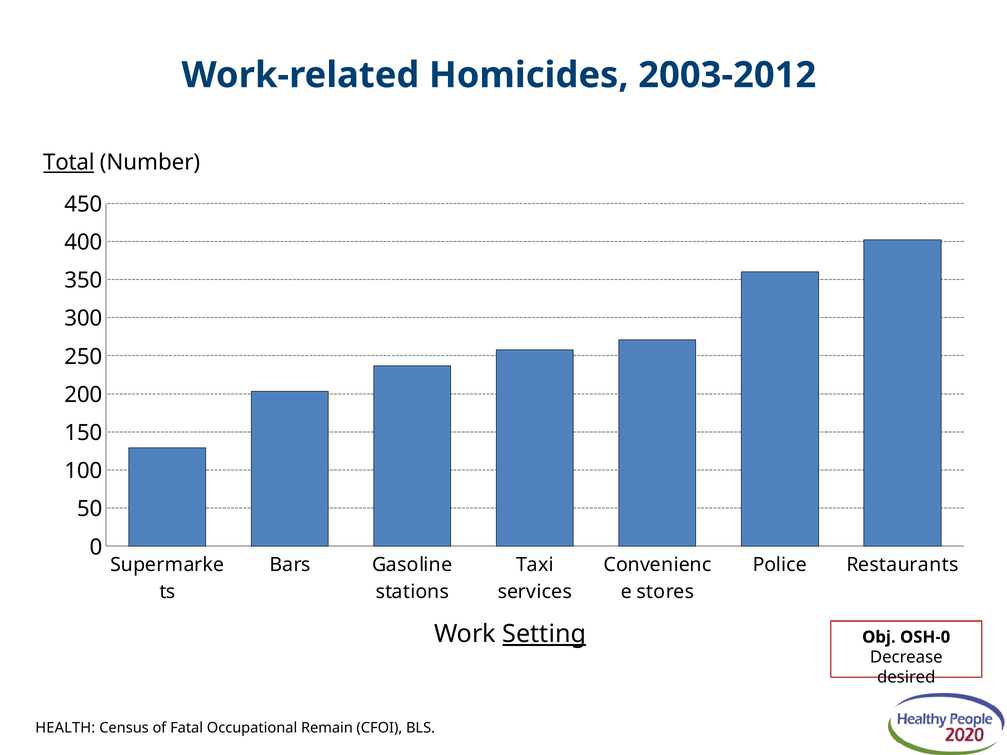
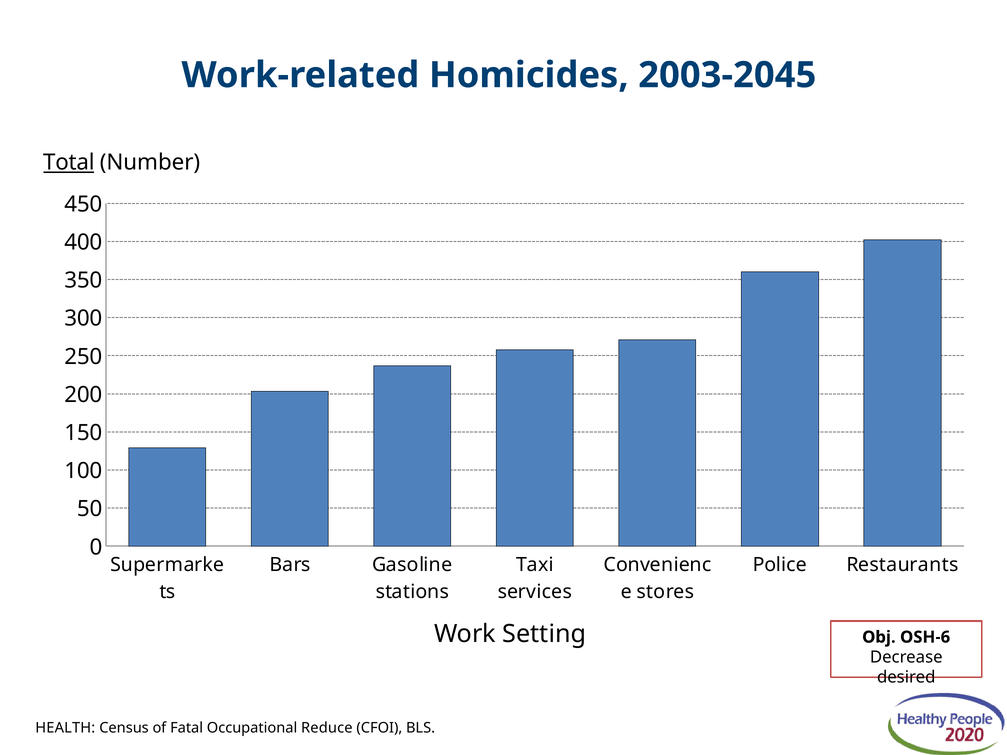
2003-2012: 2003-2012 -> 2003-2045
Setting underline: present -> none
OSH-0: OSH-0 -> OSH-6
Remain: Remain -> Reduce
